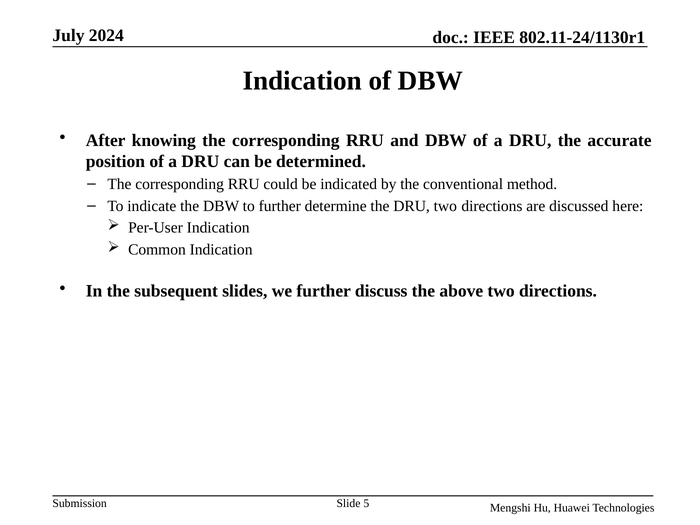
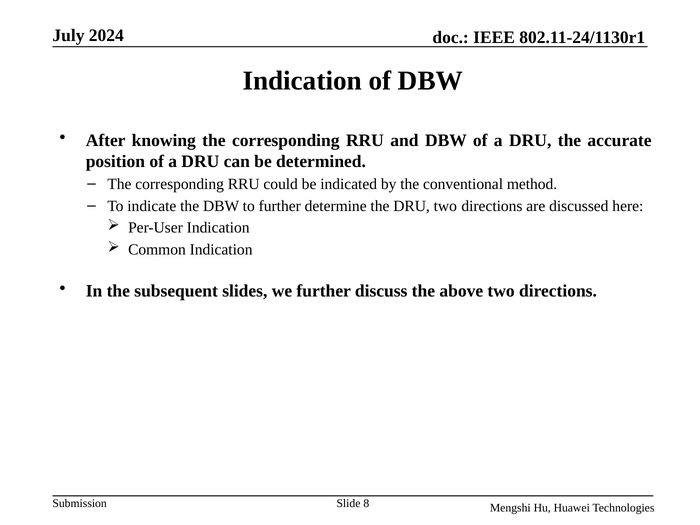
5: 5 -> 8
